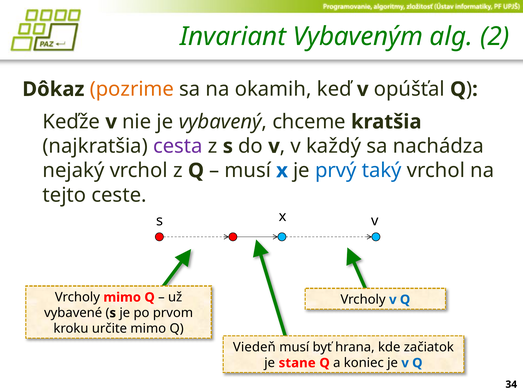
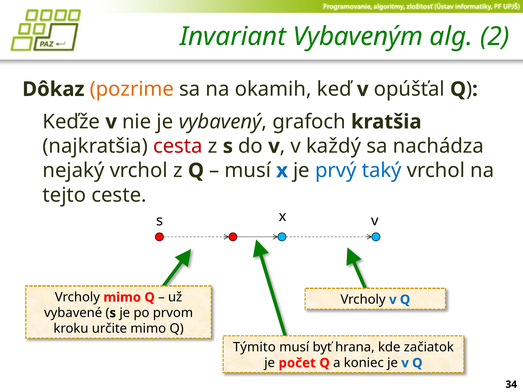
chceme: chceme -> grafoch
cesta colour: purple -> red
Viedeň: Viedeň -> Týmito
stane: stane -> počet
